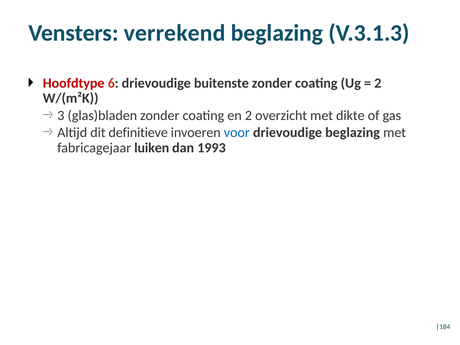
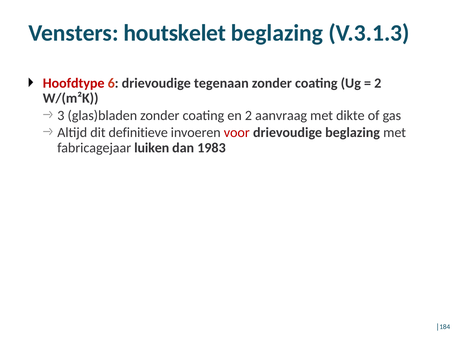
verrekend: verrekend -> houtskelet
buitenste: buitenste -> tegenaan
overzicht: overzicht -> aanvraag
voor colour: blue -> red
1993: 1993 -> 1983
